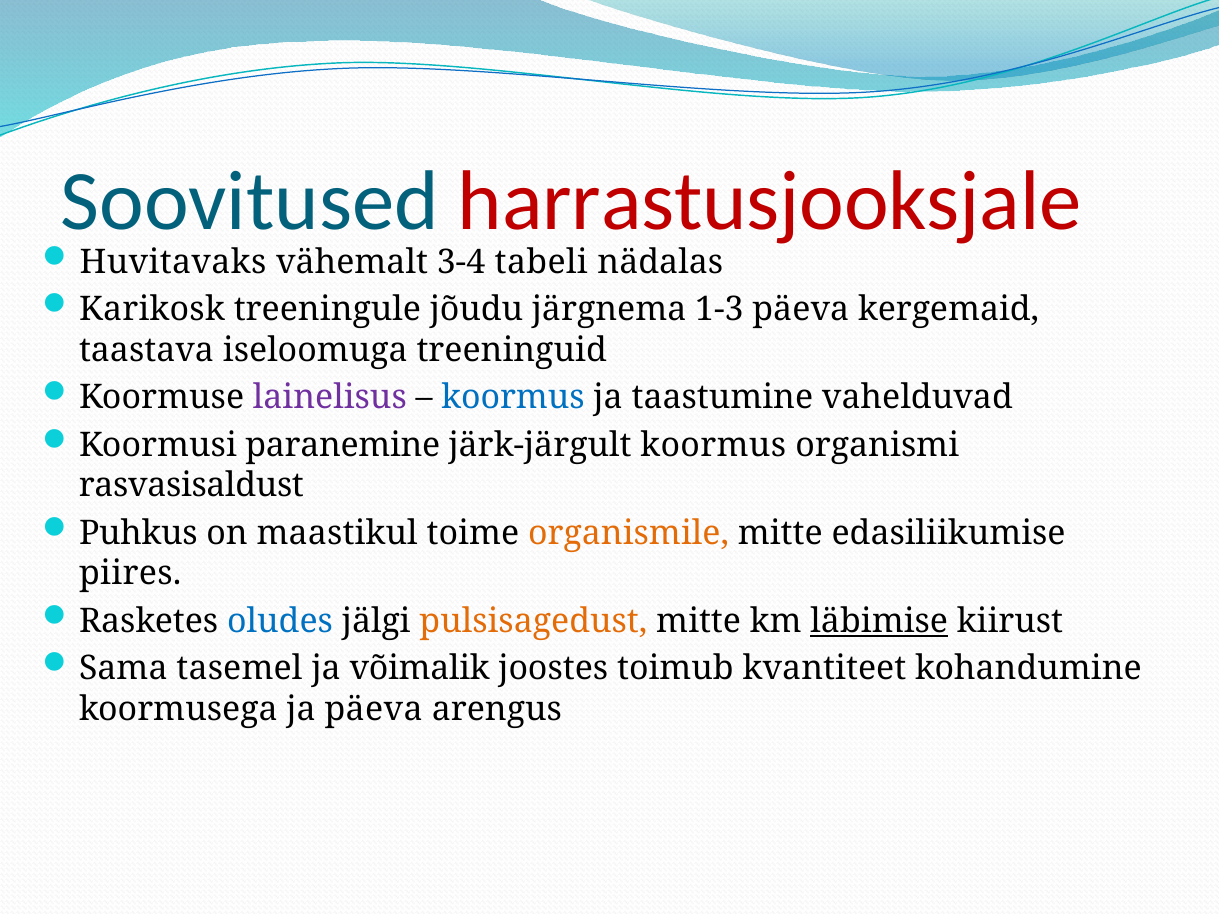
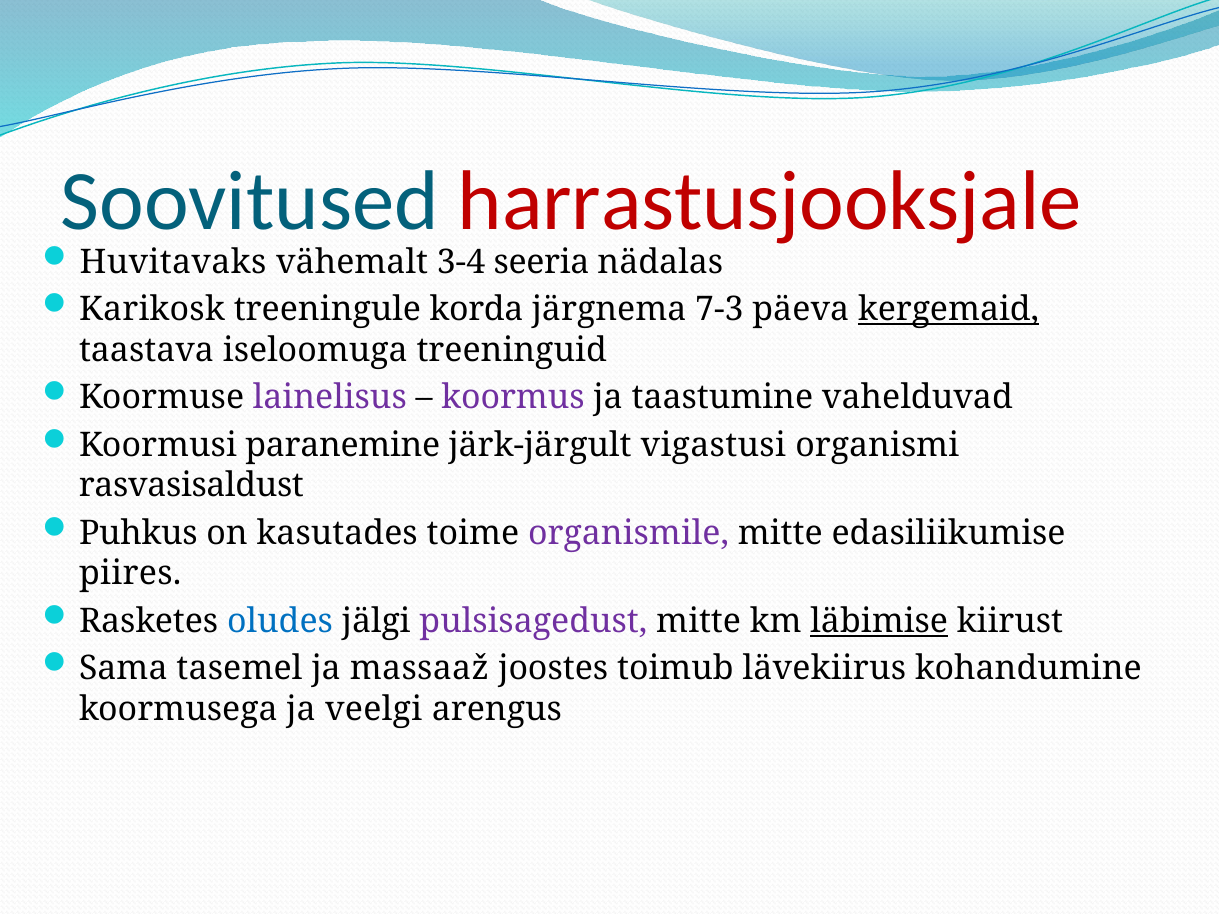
tabeli: tabeli -> seeria
jõudu: jõudu -> korda
1-3: 1-3 -> 7-3
kergemaid underline: none -> present
koormus at (513, 398) colour: blue -> purple
järk-järgult koormus: koormus -> vigastusi
maastikul: maastikul -> kasutades
organismile colour: orange -> purple
pulsisagedust colour: orange -> purple
võimalik: võimalik -> massaaž
kvantiteet: kvantiteet -> lävekiirus
ja päeva: päeva -> veelgi
